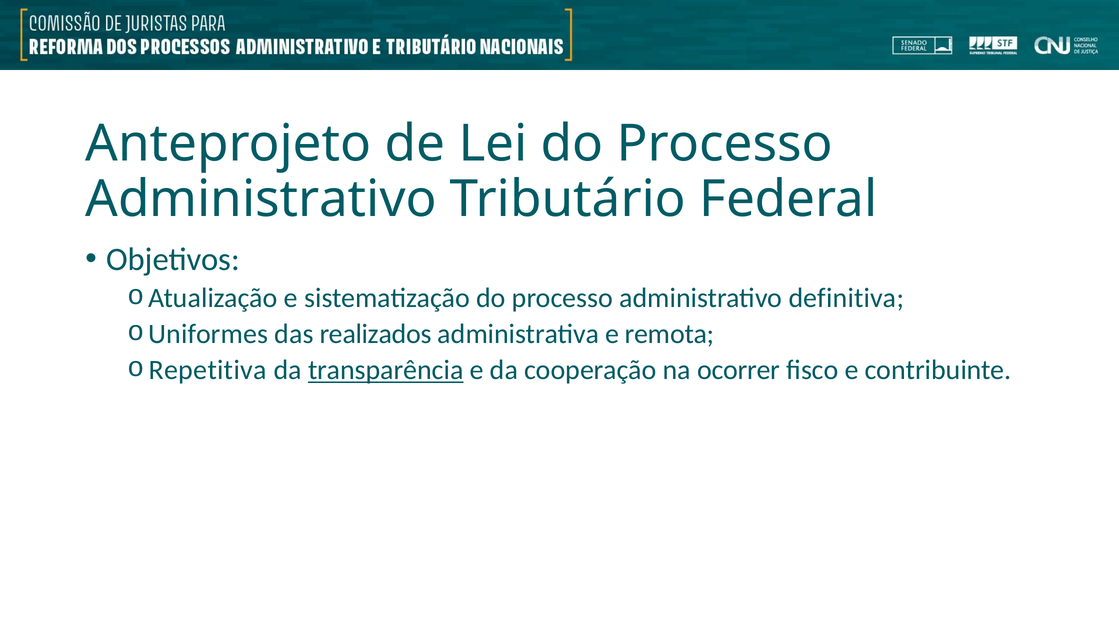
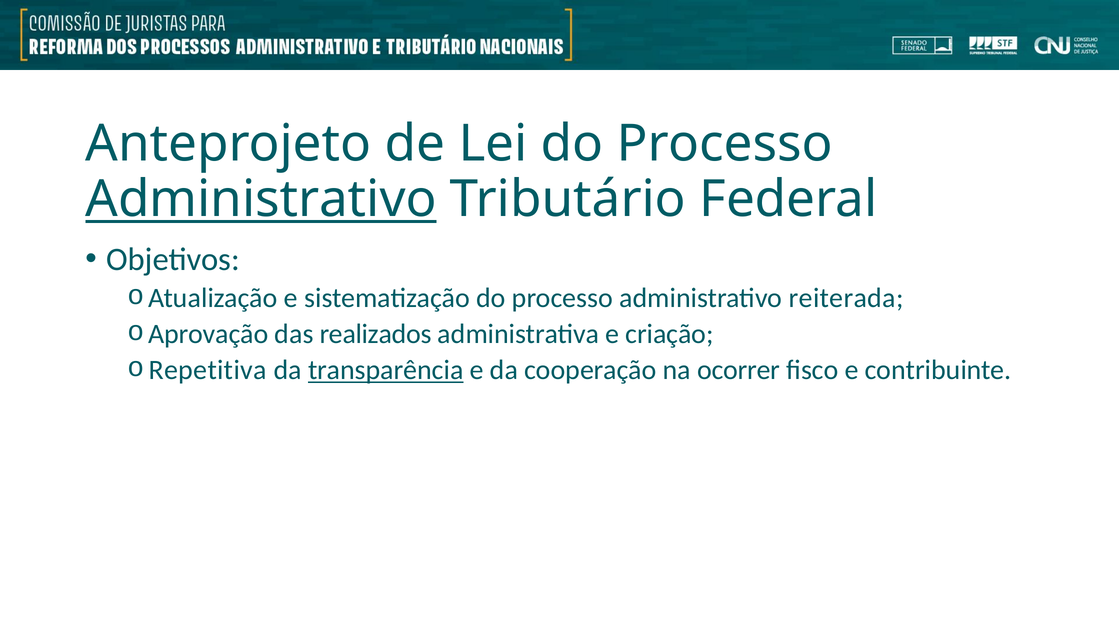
Administrativo at (261, 199) underline: none -> present
definitiva: definitiva -> reiterada
Uniformes: Uniformes -> Aprovação
remota: remota -> criação
